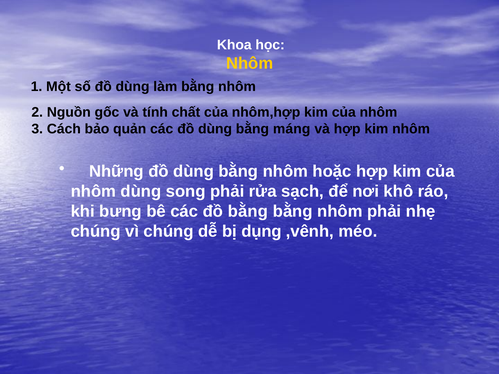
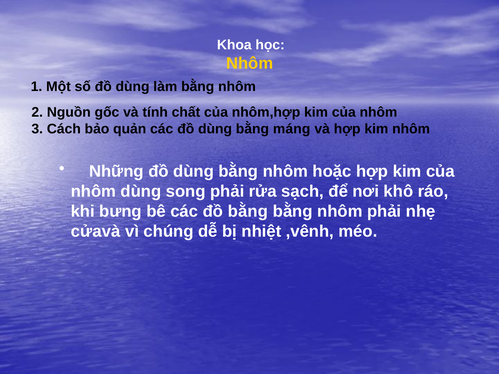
chúng at (96, 231): chúng -> cửavà
dụng: dụng -> nhiệt
